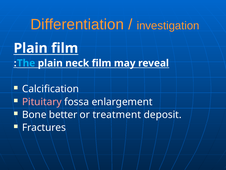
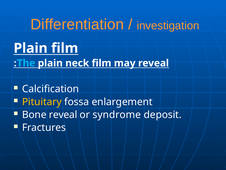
Pituitary colour: pink -> yellow
Bone better: better -> reveal
treatment: treatment -> syndrome
